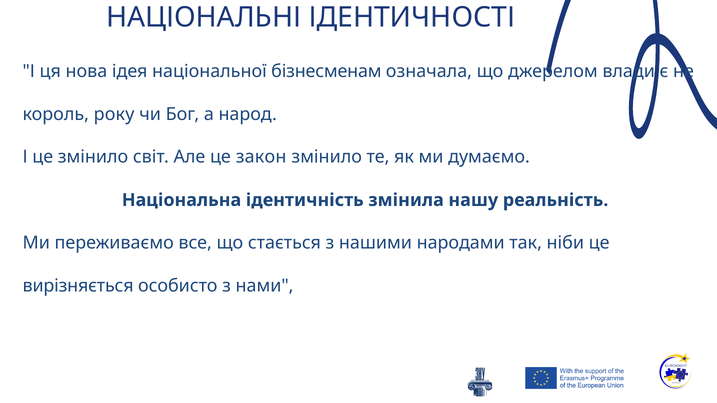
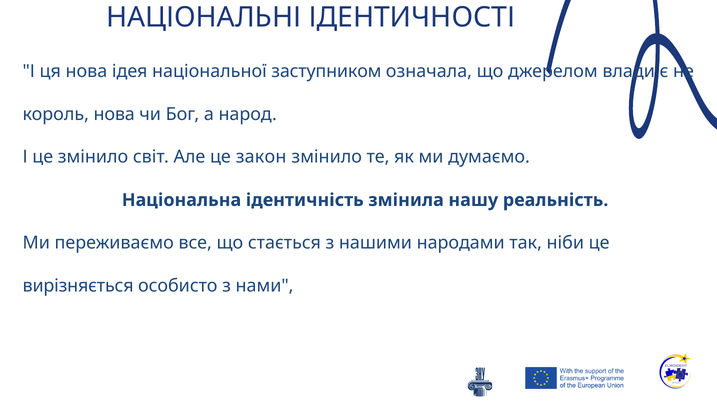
бізнесменам: бізнесменам -> заступником
король року: року -> нова
